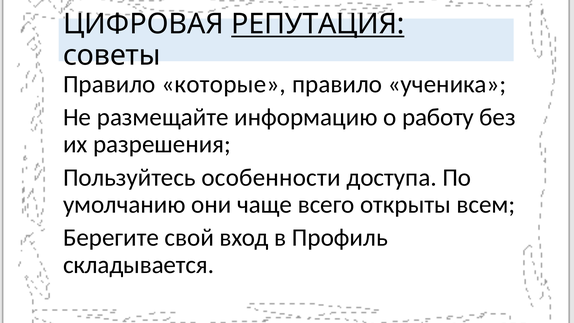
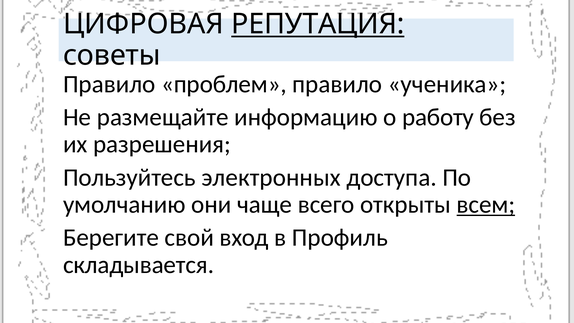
которые: которые -> проблем
особенности: особенности -> электронных
всем underline: none -> present
